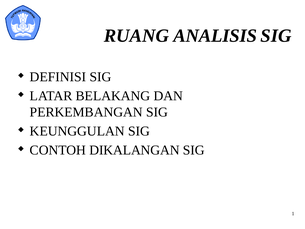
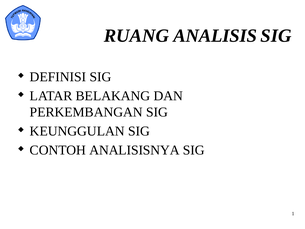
DIKALANGAN: DIKALANGAN -> ANALISISNYA
